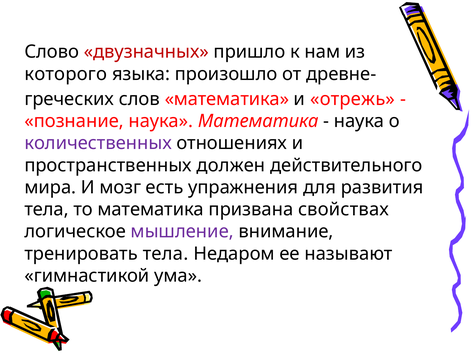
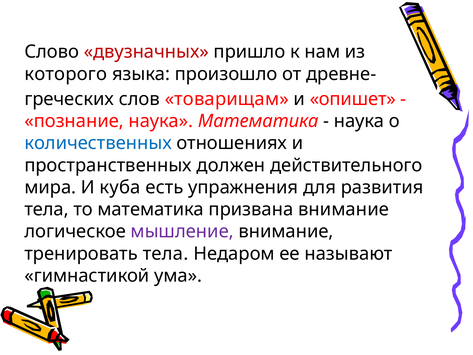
слов математика: математика -> товарищам
отрежь: отрежь -> опишет
количественных colour: purple -> blue
мозг: мозг -> куба
призвана свойствах: свойствах -> внимание
